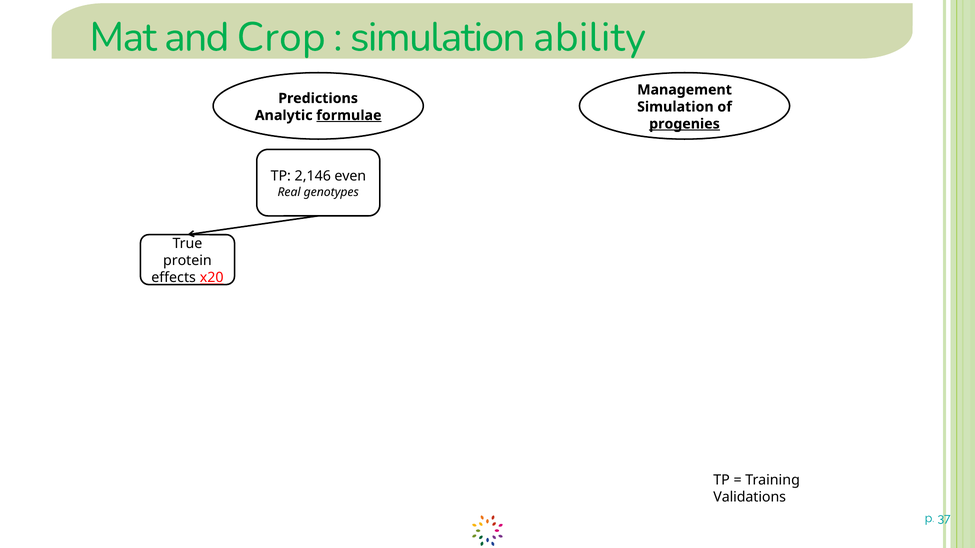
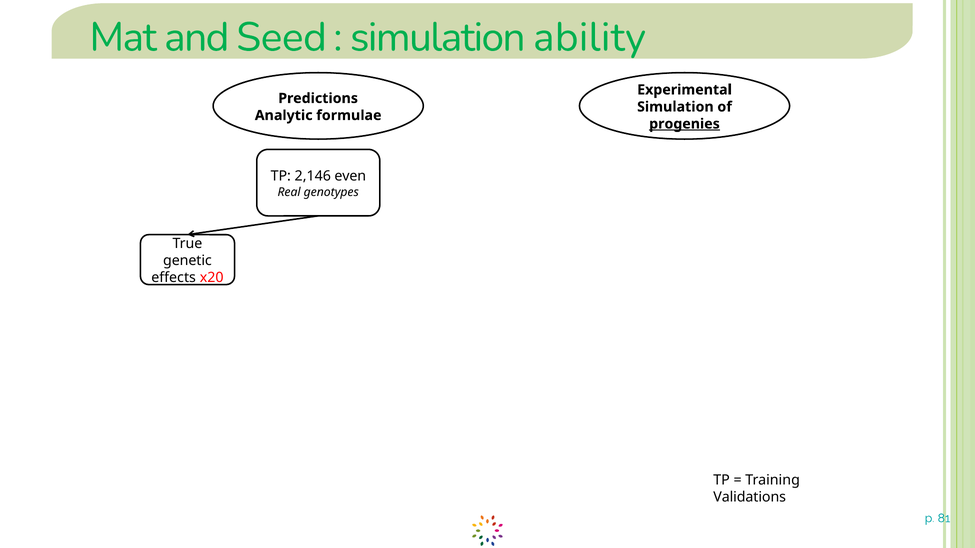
Crop: Crop -> Seed
Management: Management -> Experimental
formulae underline: present -> none
protein: protein -> genetic
x20 underline: present -> none
37: 37 -> 81
